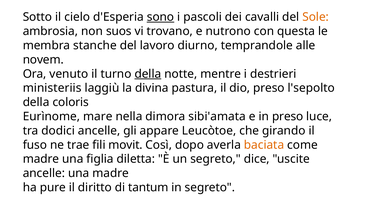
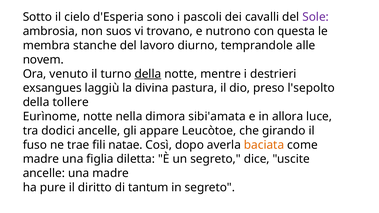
sono underline: present -> none
Sole colour: orange -> purple
ministeriis: ministeriis -> exsangues
coloris: coloris -> tollere
Eurìnome mare: mare -> notte
in preso: preso -> allora
movit: movit -> natae
